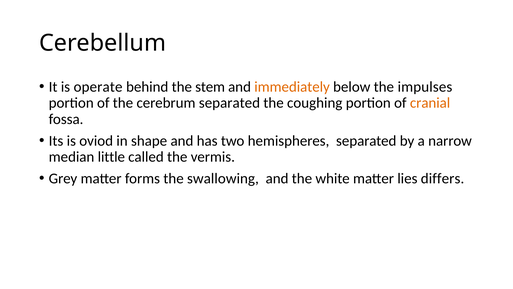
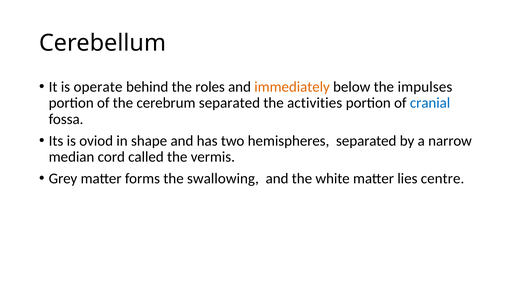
stem: stem -> roles
coughing: coughing -> activities
cranial colour: orange -> blue
little: little -> cord
differs: differs -> centre
